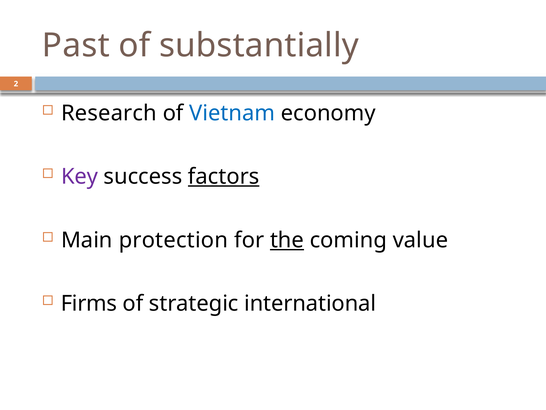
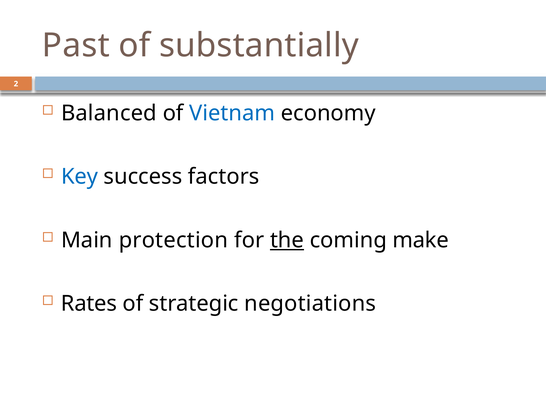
Research: Research -> Balanced
Key colour: purple -> blue
factors underline: present -> none
value: value -> make
Firms: Firms -> Rates
international: international -> negotiations
